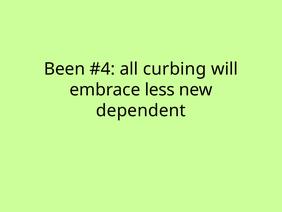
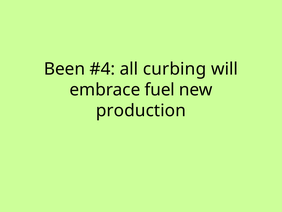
less: less -> fuel
dependent: dependent -> production
